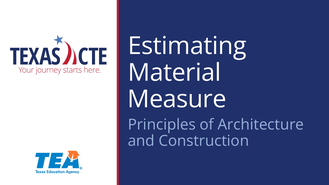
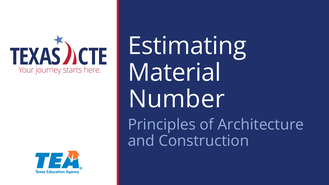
Measure: Measure -> Number
